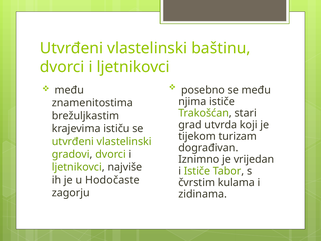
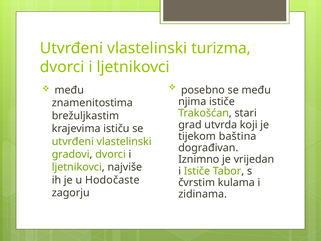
baštinu: baštinu -> turizma
turizam: turizam -> baština
